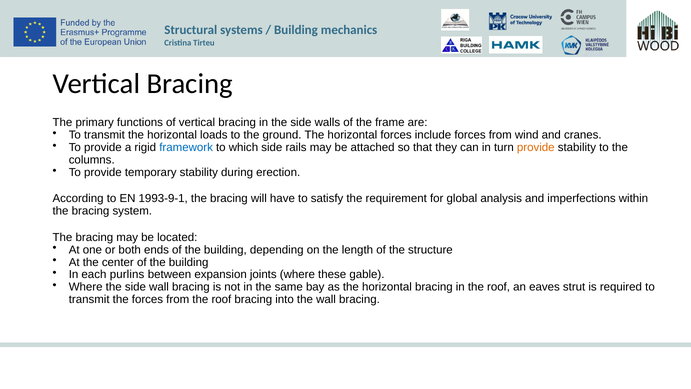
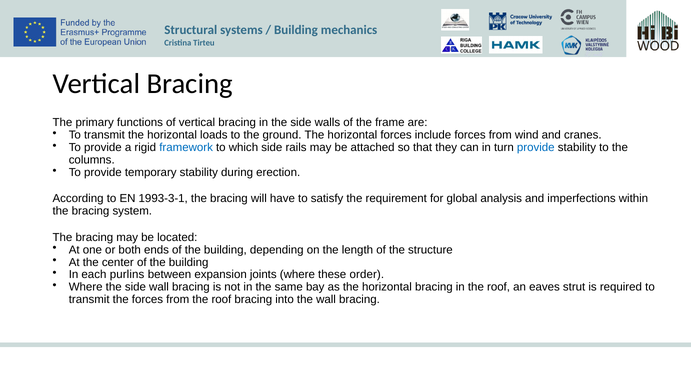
provide at (536, 147) colour: orange -> blue
1993-9-1: 1993-9-1 -> 1993-3-1
gable: gable -> order
